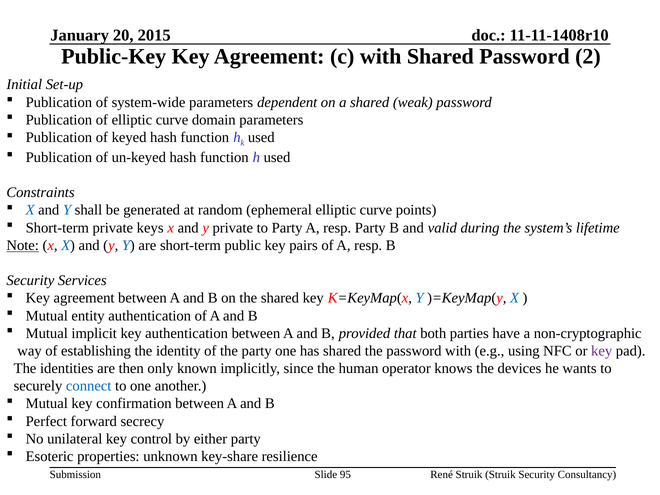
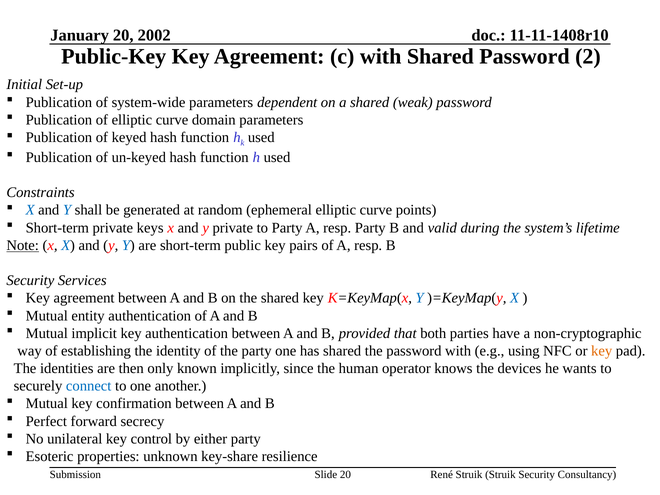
2015: 2015 -> 2002
key at (602, 351) colour: purple -> orange
Slide 95: 95 -> 20
